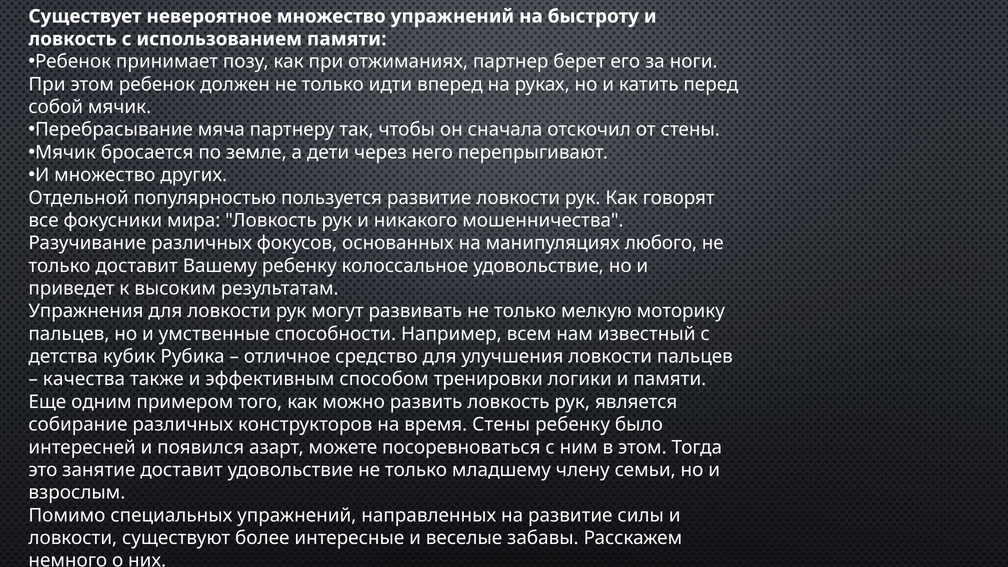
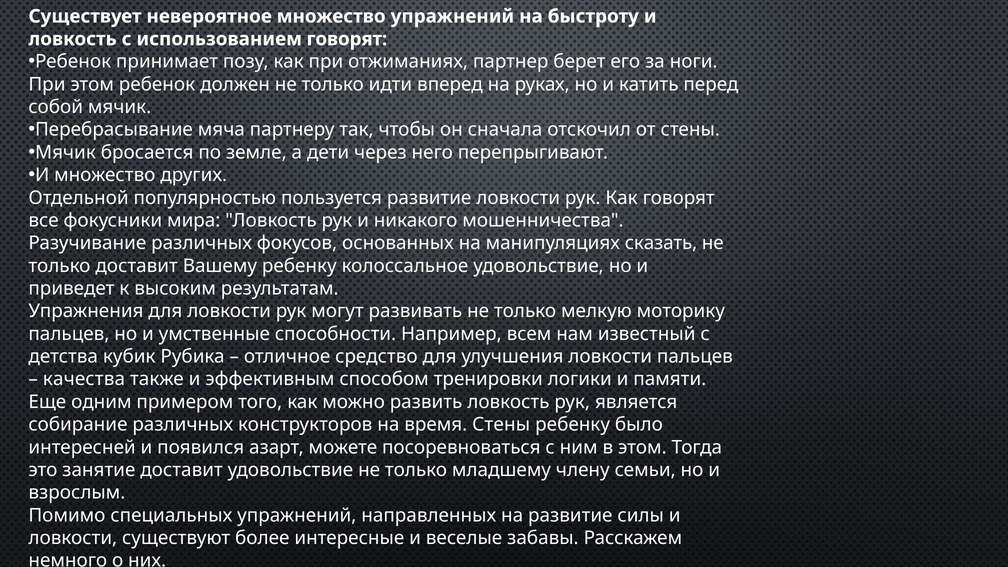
использованием памяти: памяти -> говорят
любого: любого -> сказать
